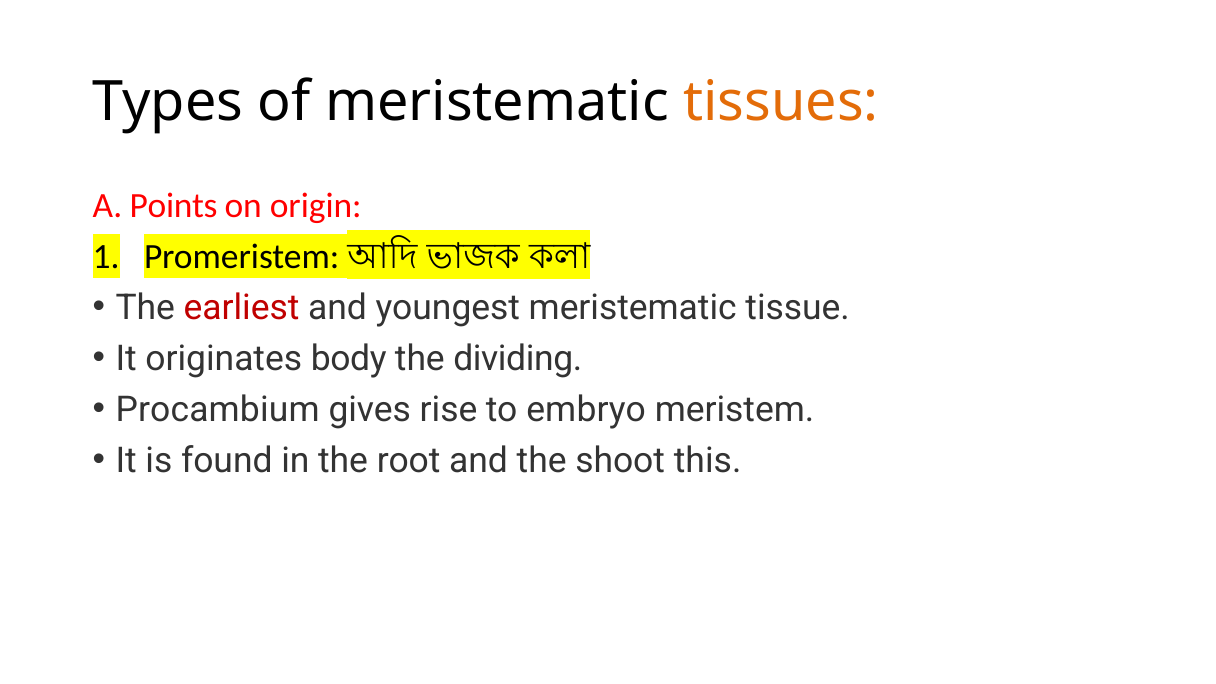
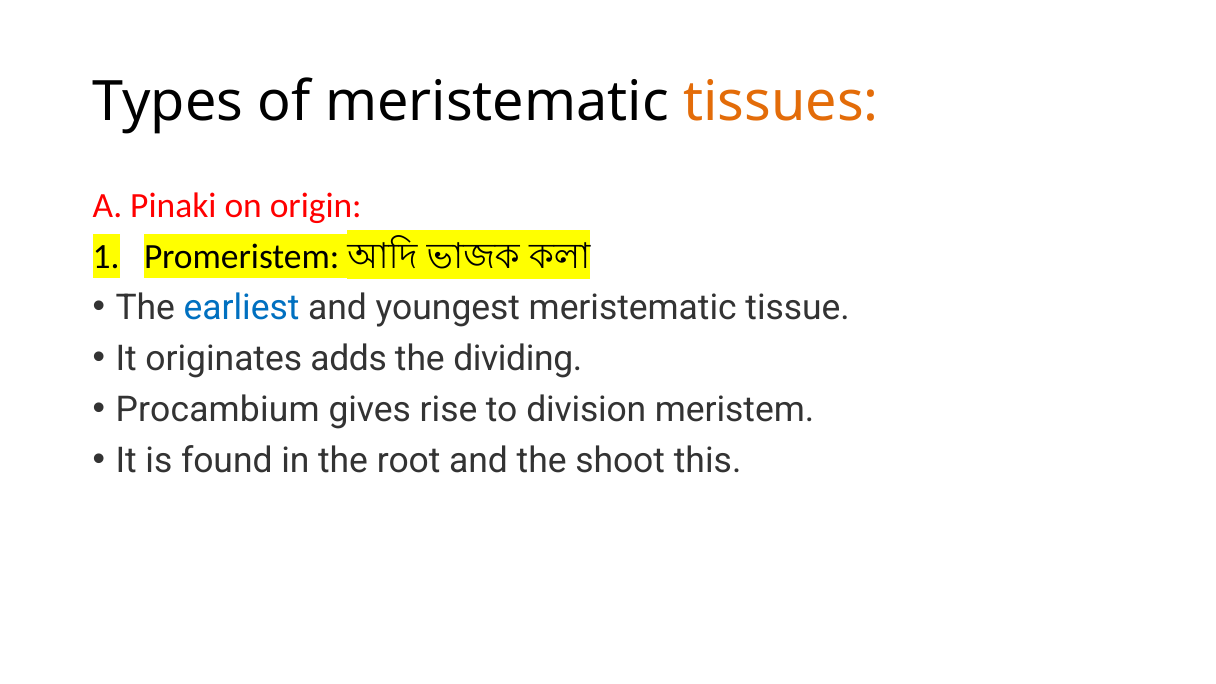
Points: Points -> Pinaki
earliest colour: red -> blue
body: body -> adds
embryo: embryo -> division
